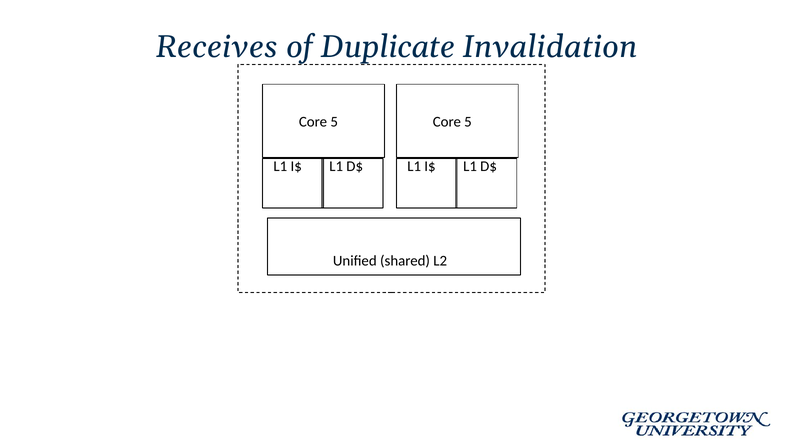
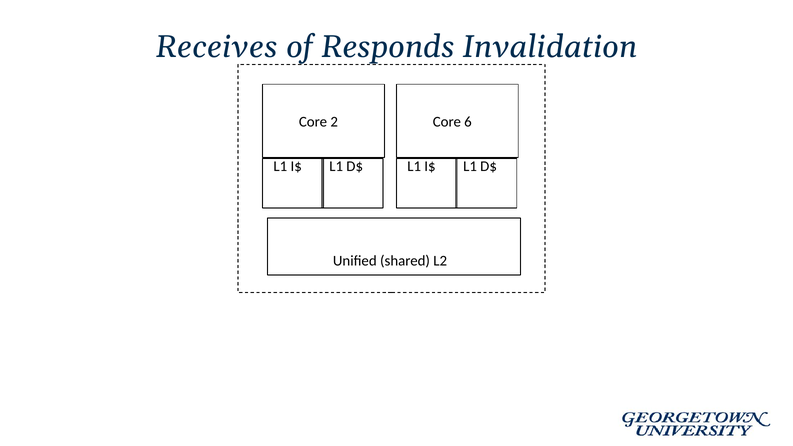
Duplicate: Duplicate -> Responds
5 at (334, 122): 5 -> 2
5 at (468, 122): 5 -> 6
